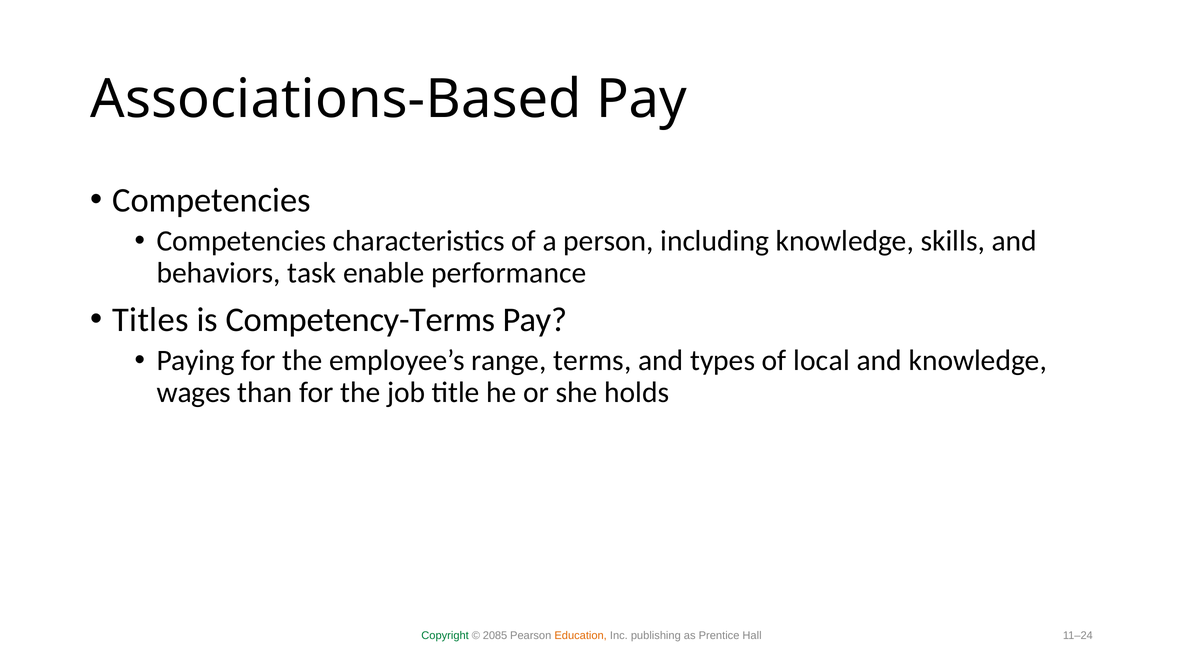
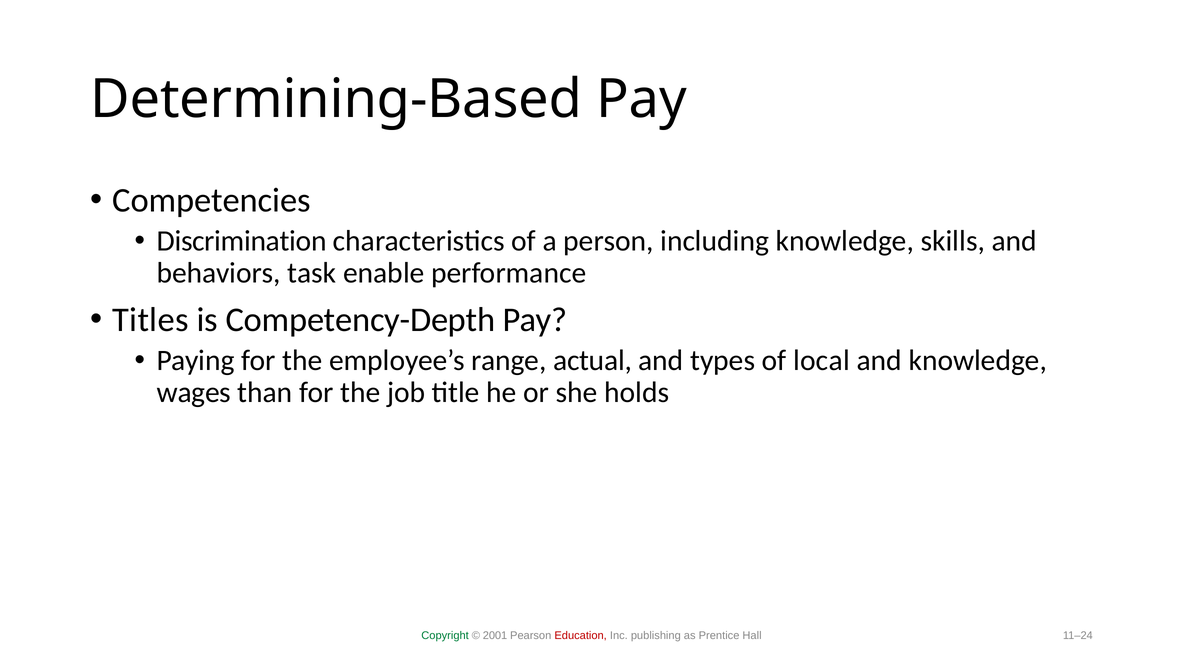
Associations-Based: Associations-Based -> Determining-Based
Competencies at (242, 241): Competencies -> Discrimination
Competency-Terms: Competency-Terms -> Competency-Depth
terms: terms -> actual
2085: 2085 -> 2001
Education colour: orange -> red
